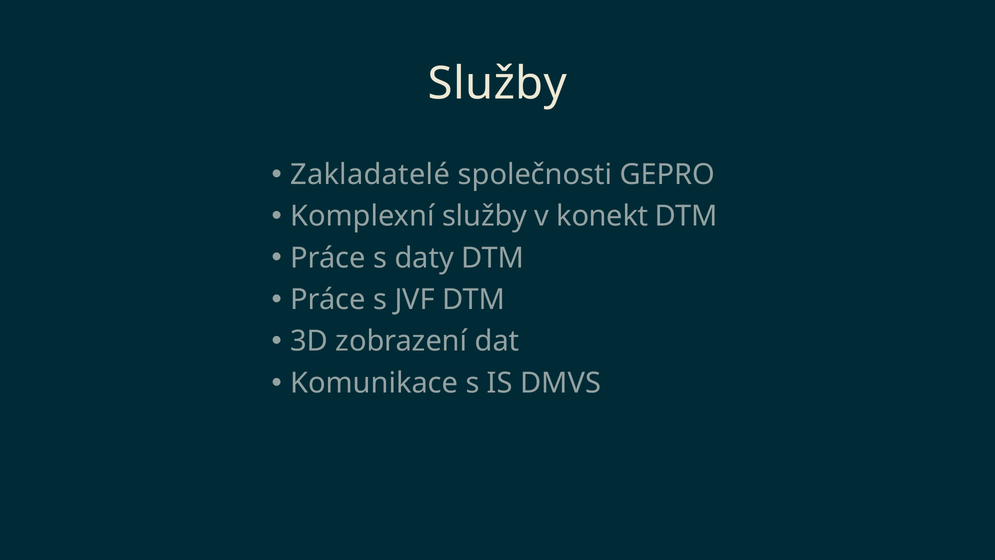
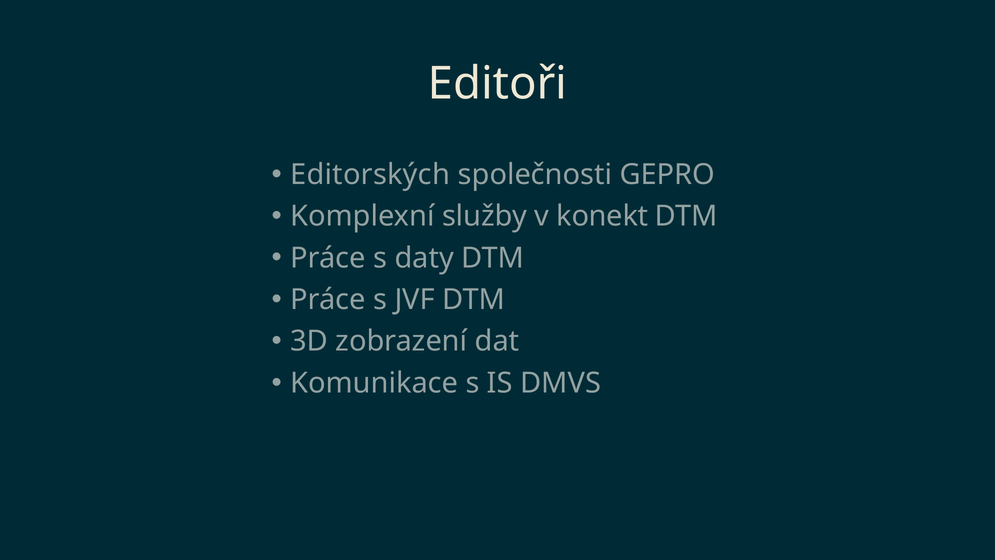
Služby at (497, 84): Služby -> Editoři
Zakladatelé: Zakladatelé -> Editorských
